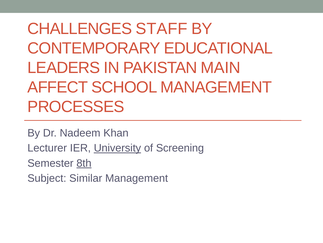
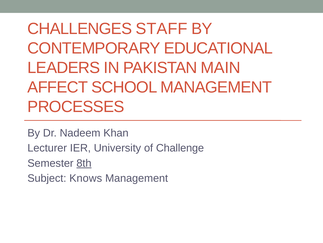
University underline: present -> none
Screening: Screening -> Challenge
Similar: Similar -> Knows
